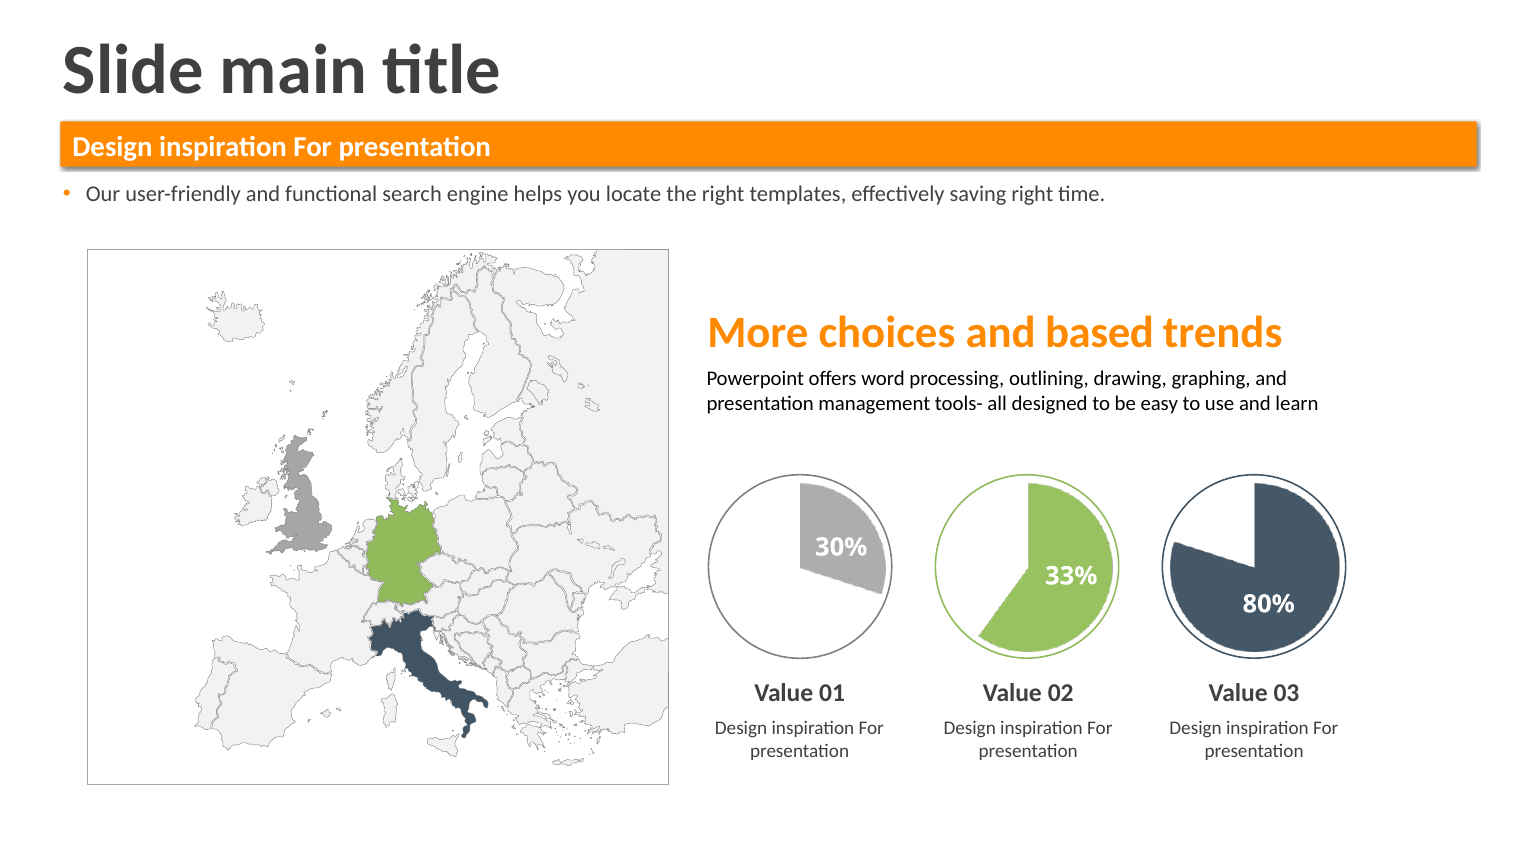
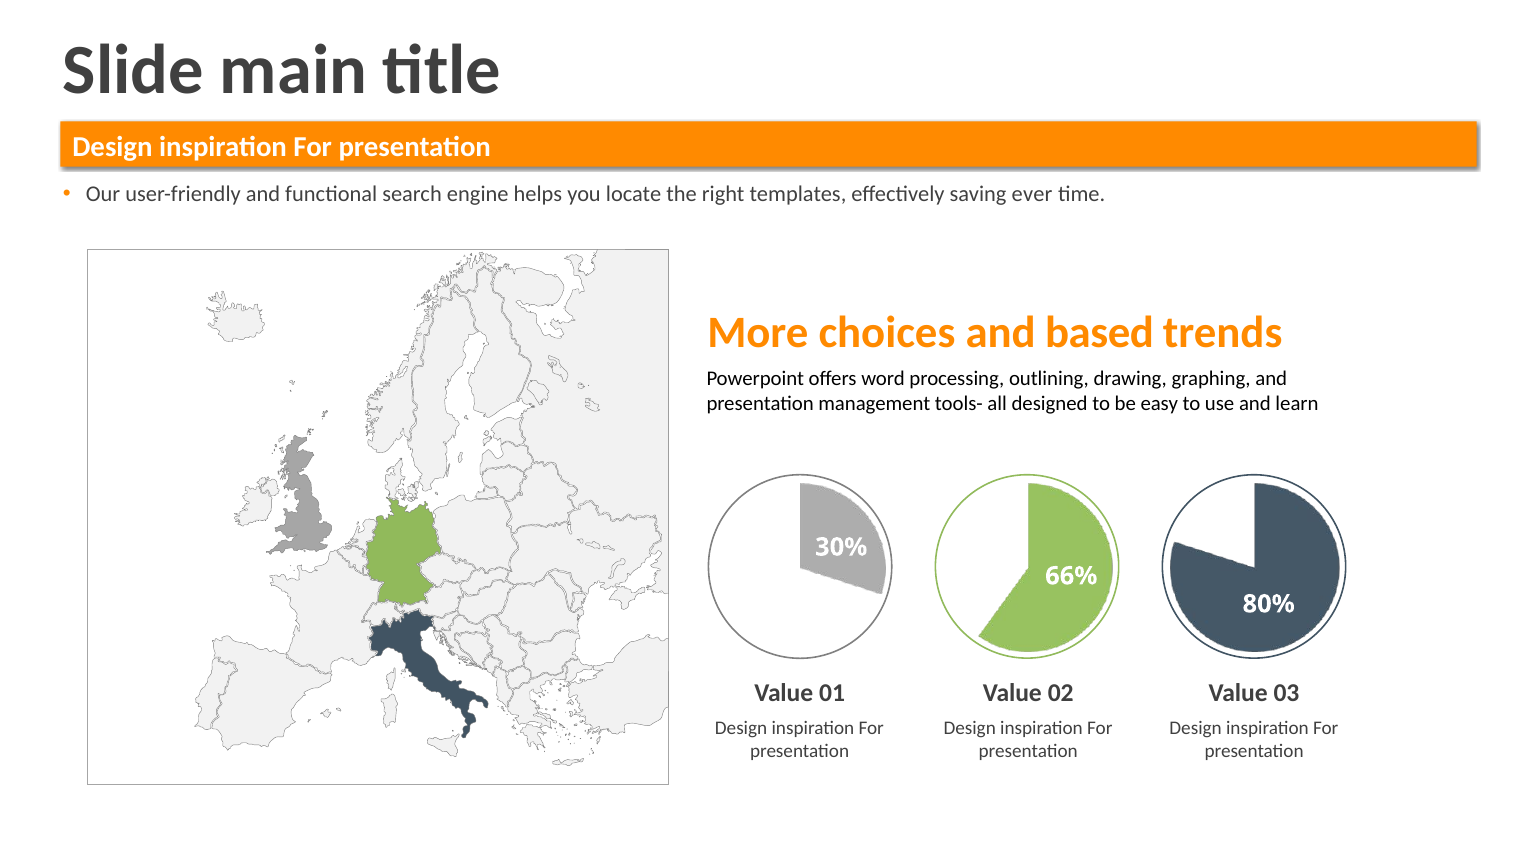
saving right: right -> ever
33%: 33% -> 66%
